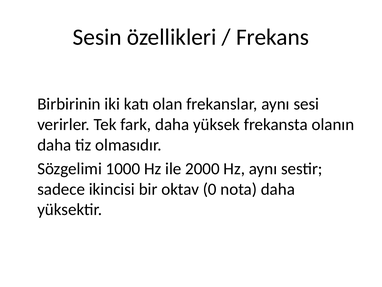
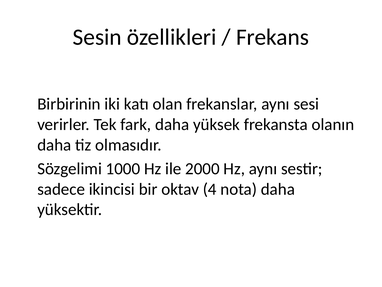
0: 0 -> 4
